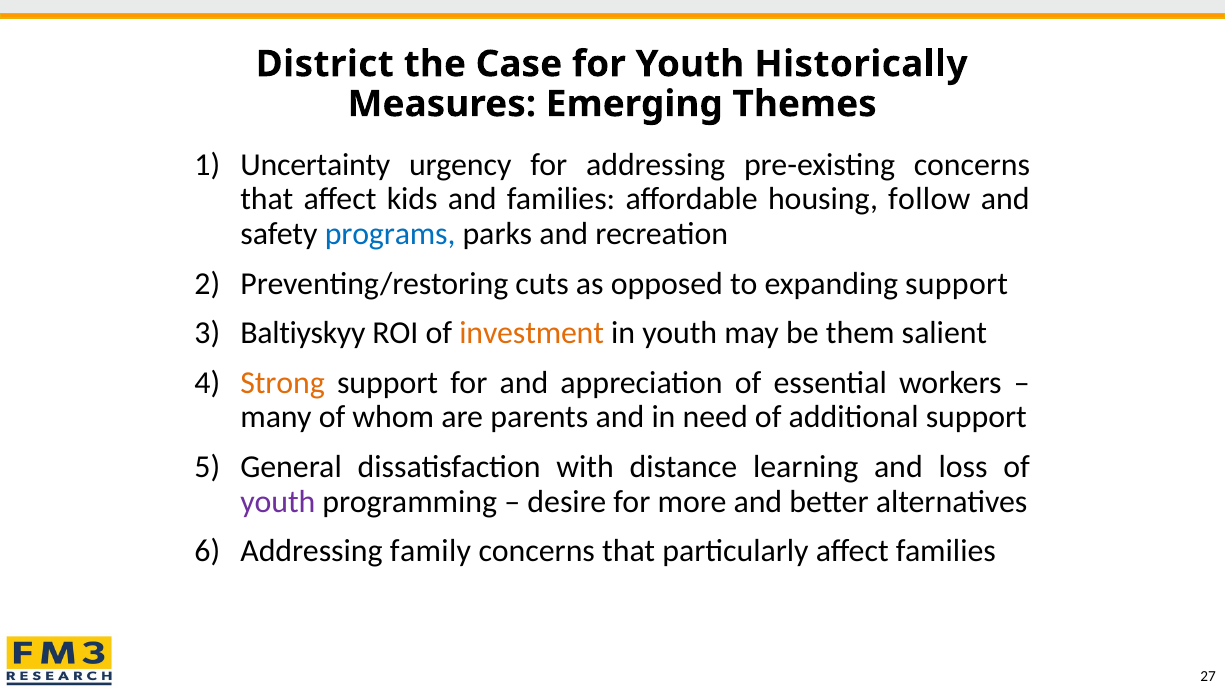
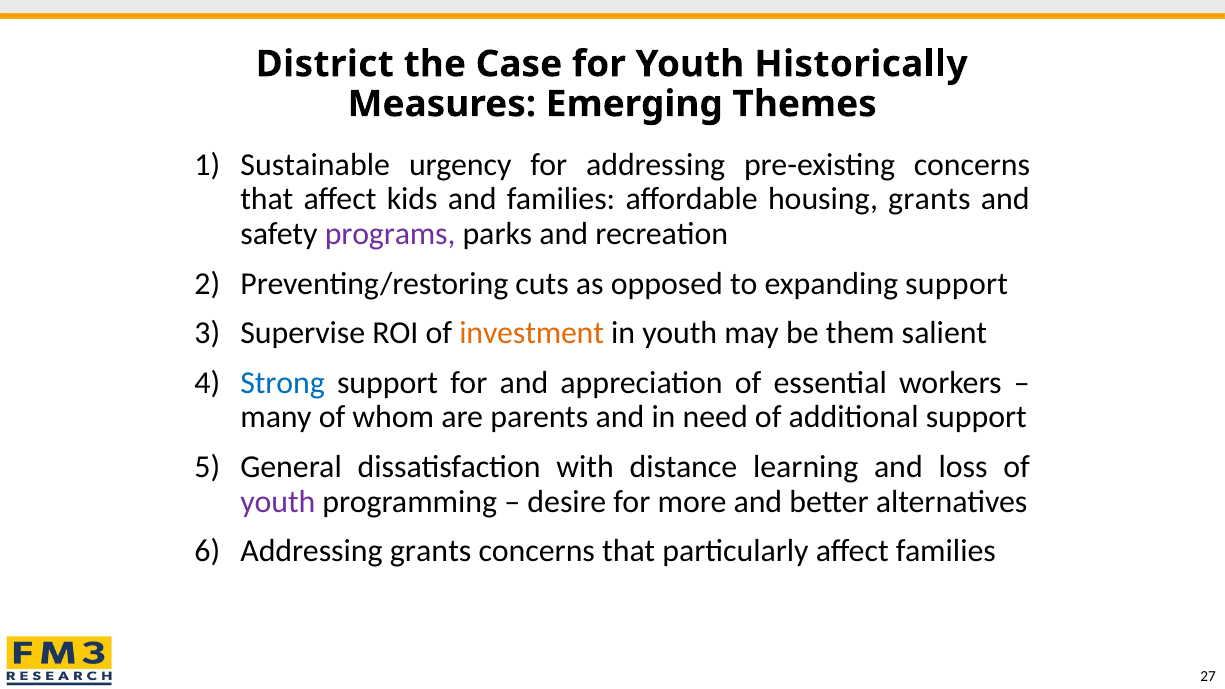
Uncertainty: Uncertainty -> Sustainable
housing follow: follow -> grants
programs colour: blue -> purple
Baltiyskyy: Baltiyskyy -> Supervise
Strong colour: orange -> blue
Addressing family: family -> grants
